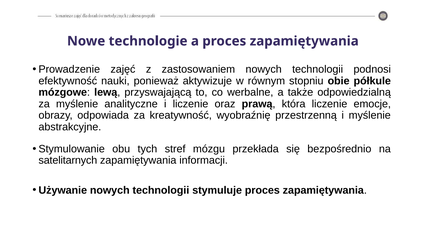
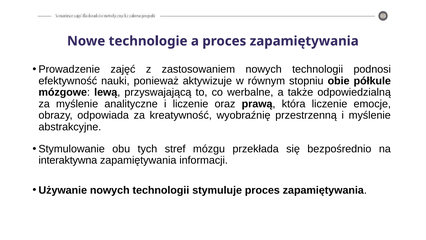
satelitarnych: satelitarnych -> interaktywna
